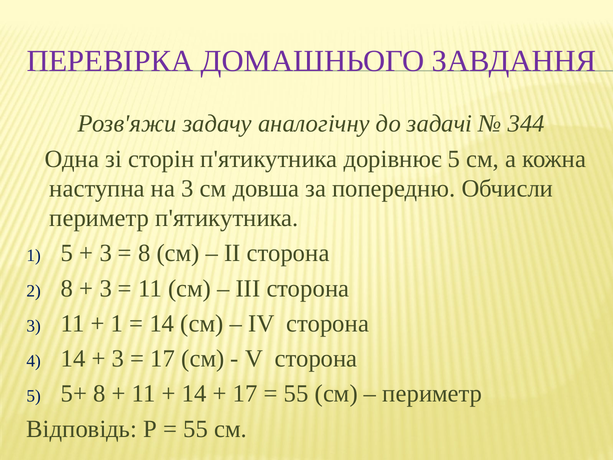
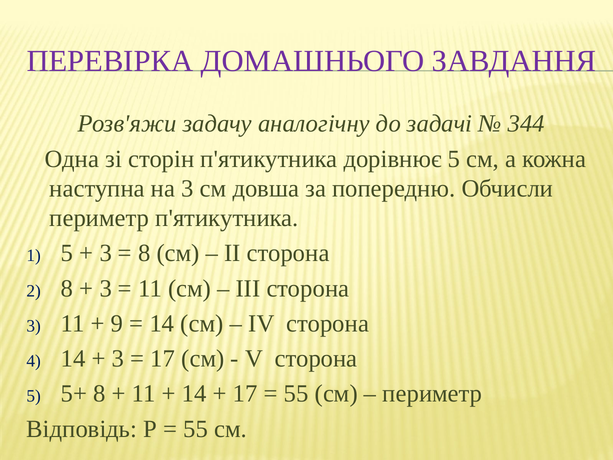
1 at (117, 323): 1 -> 9
